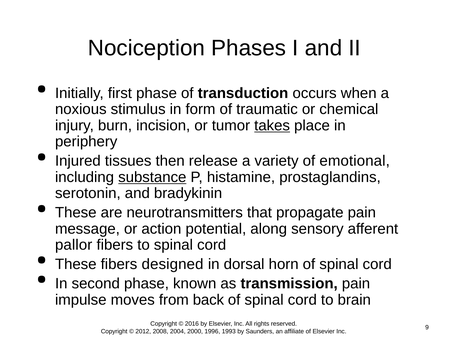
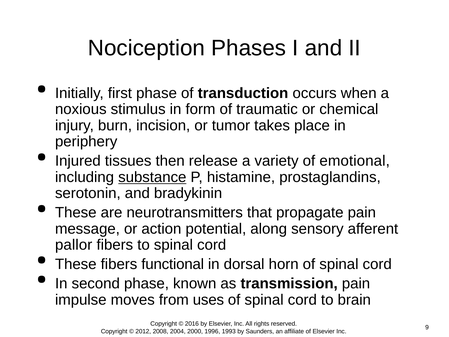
takes underline: present -> none
designed: designed -> functional
back: back -> uses
